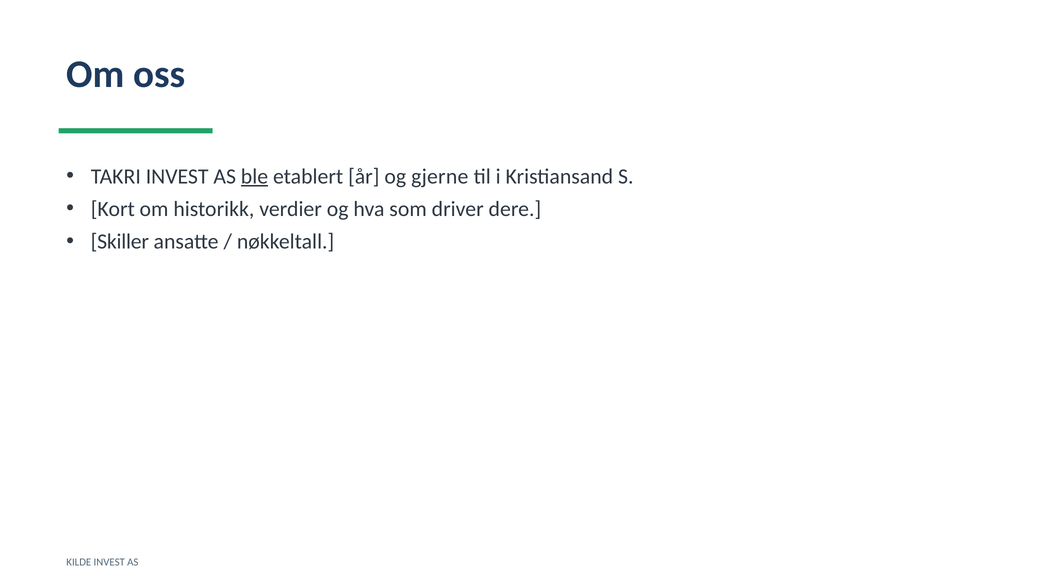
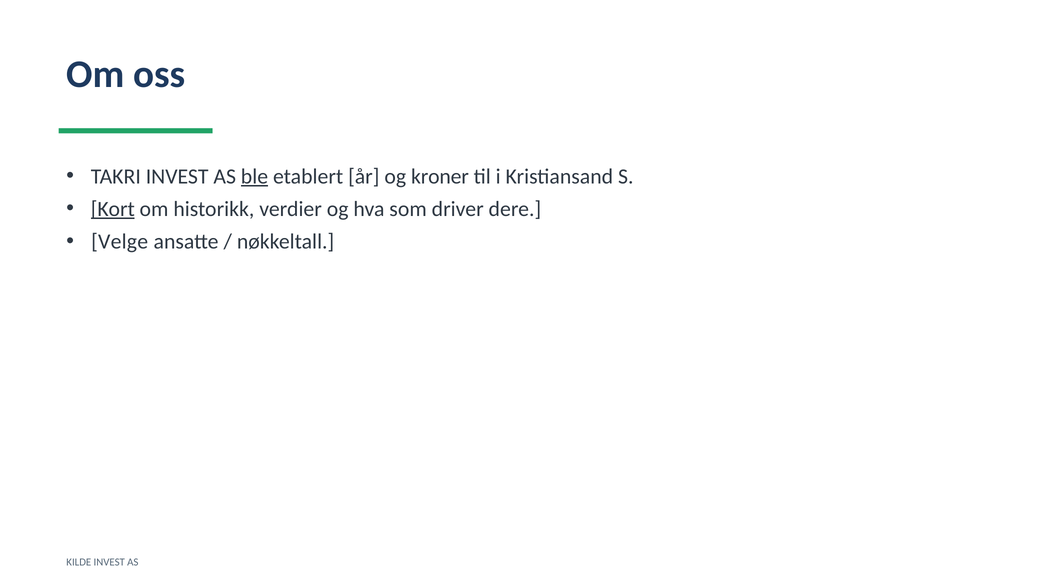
gjerne: gjerne -> kroner
Kort underline: none -> present
Skiller: Skiller -> Velge
